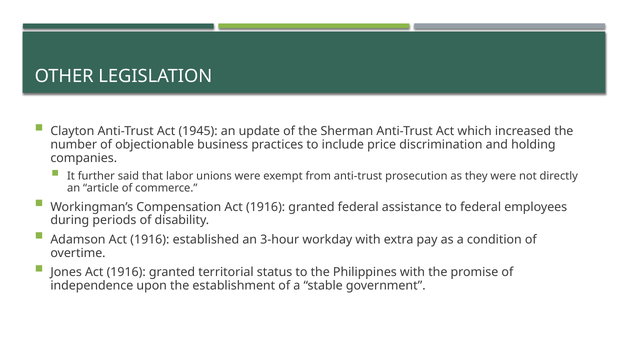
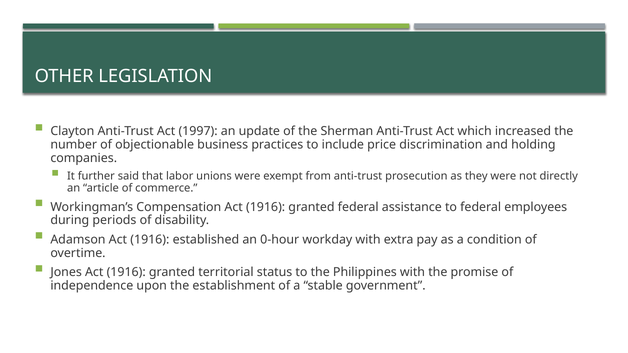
1945: 1945 -> 1997
3-hour: 3-hour -> 0-hour
